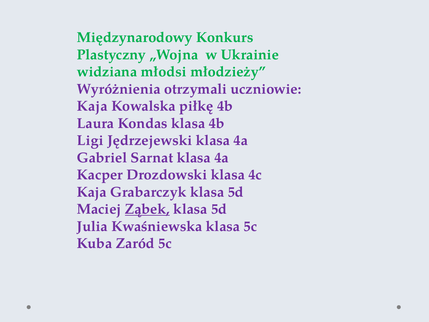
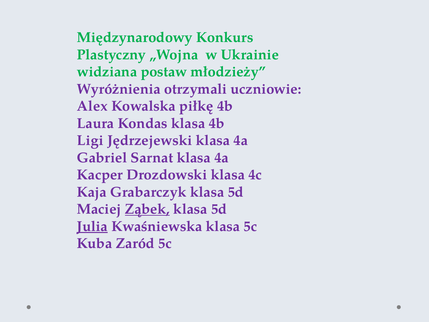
młodsi: młodsi -> postaw
Kaja at (92, 106): Kaja -> Alex
Julia underline: none -> present
